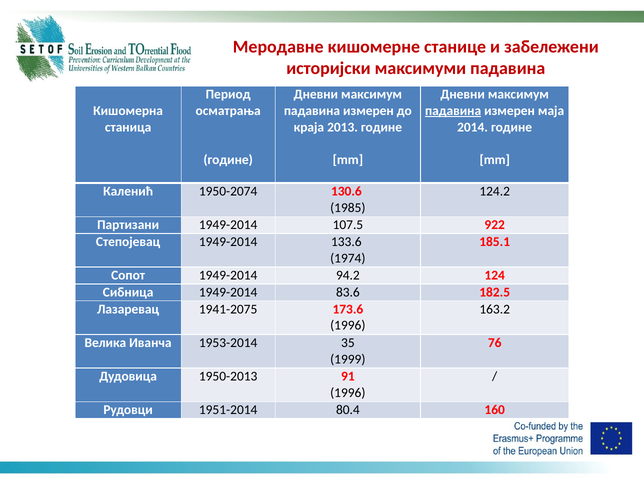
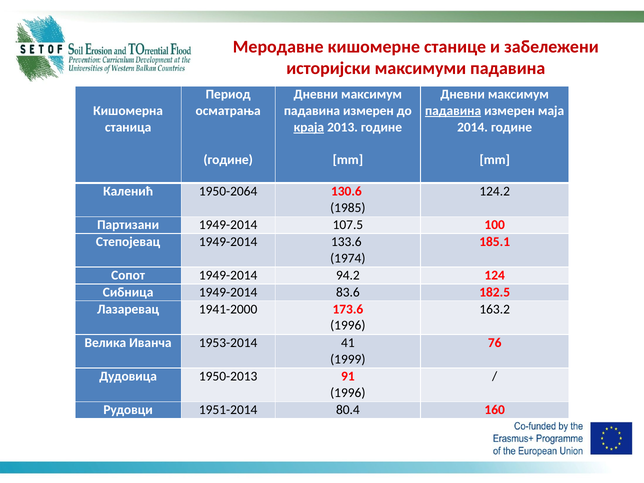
краја underline: none -> present
1950-2074: 1950-2074 -> 1950-2064
922: 922 -> 100
1941-2075: 1941-2075 -> 1941-2000
35: 35 -> 41
